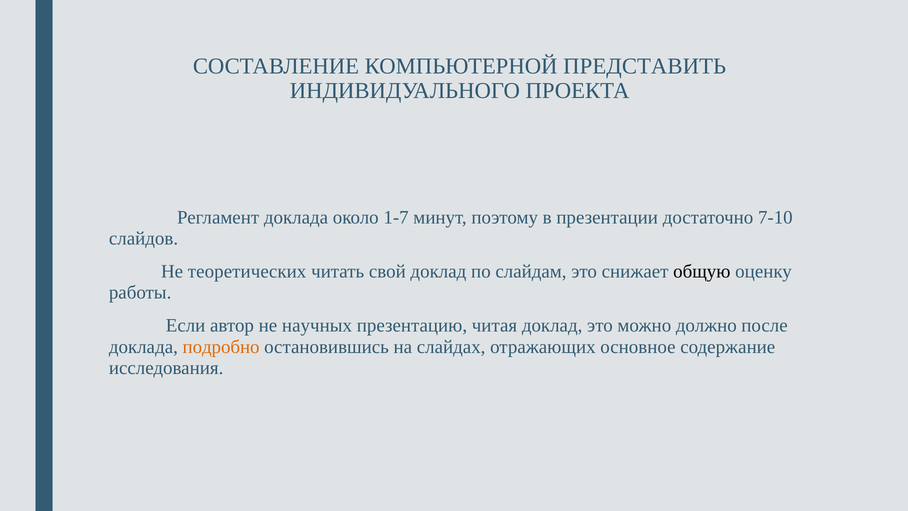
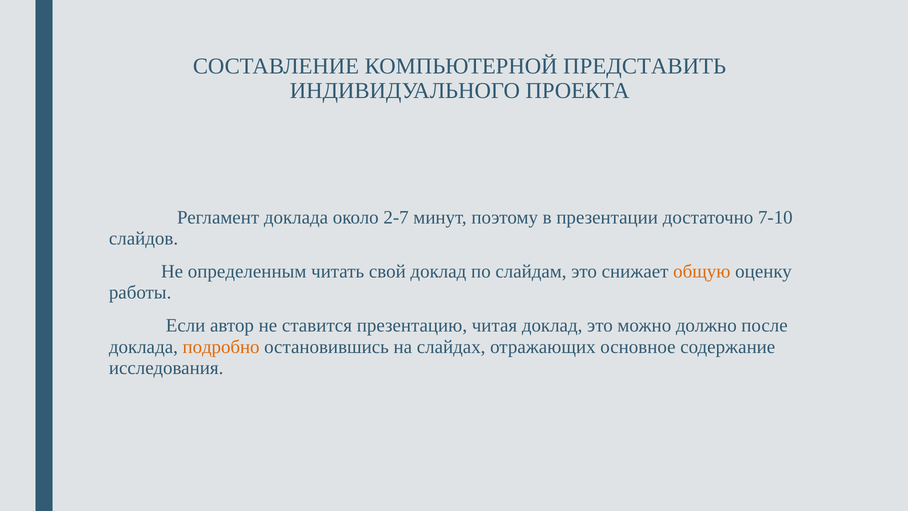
1-7: 1-7 -> 2-7
теоретических: теоретических -> определенным
общую colour: black -> orange
научных: научных -> ставится
